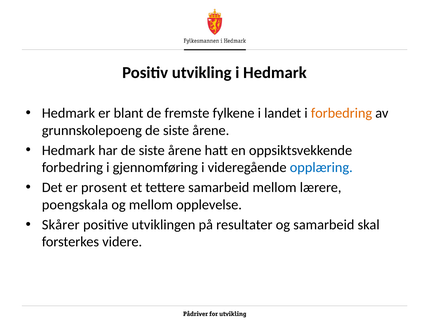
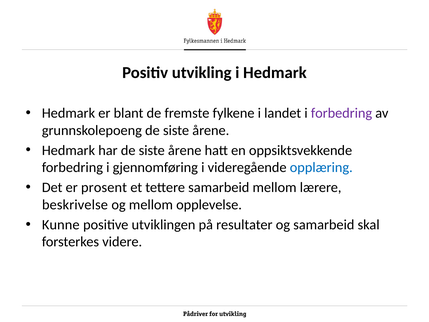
forbedring at (342, 113) colour: orange -> purple
poengskala: poengskala -> beskrivelse
Skårer: Skårer -> Kunne
